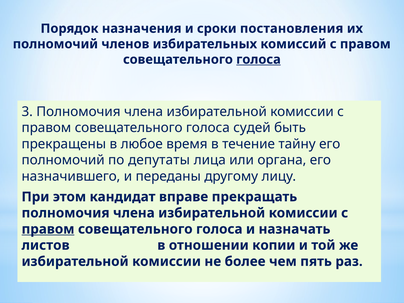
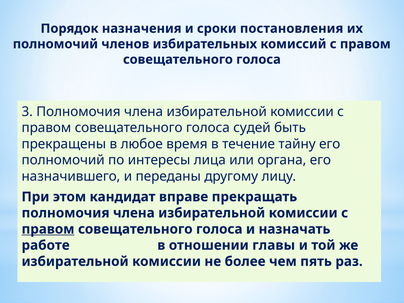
голоса at (258, 59) underline: present -> none
депутаты: депутаты -> интересы
листов: листов -> работе
копии: копии -> главы
